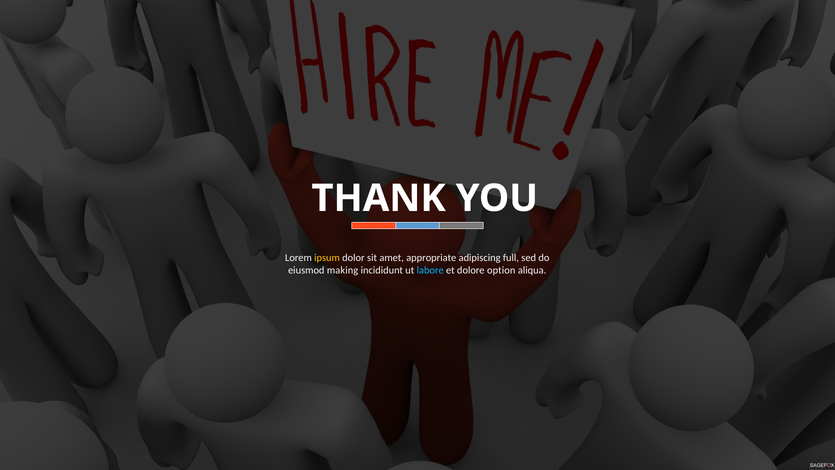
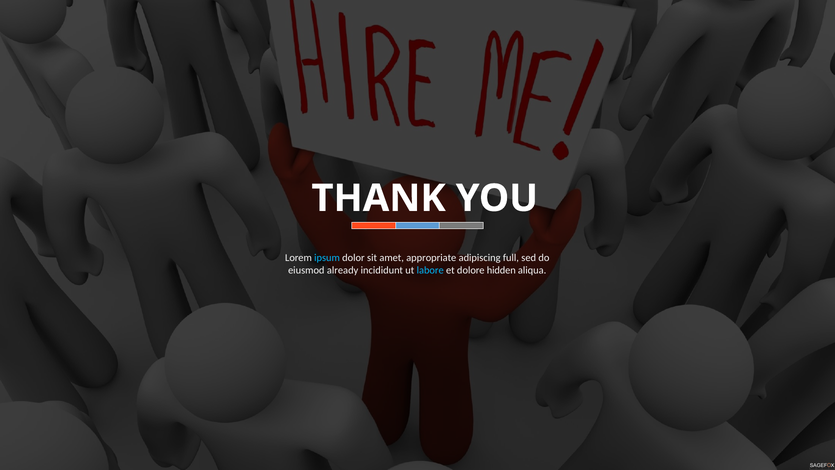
ipsum colour: yellow -> light blue
making: making -> already
option: option -> hidden
